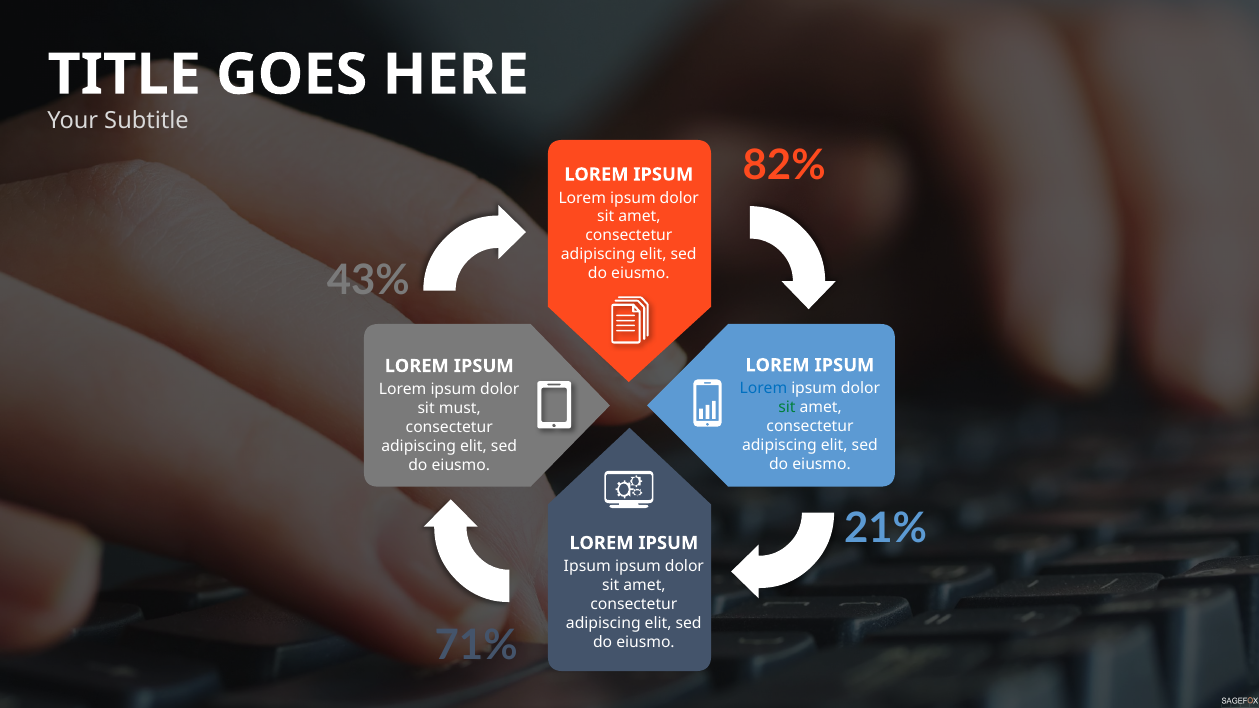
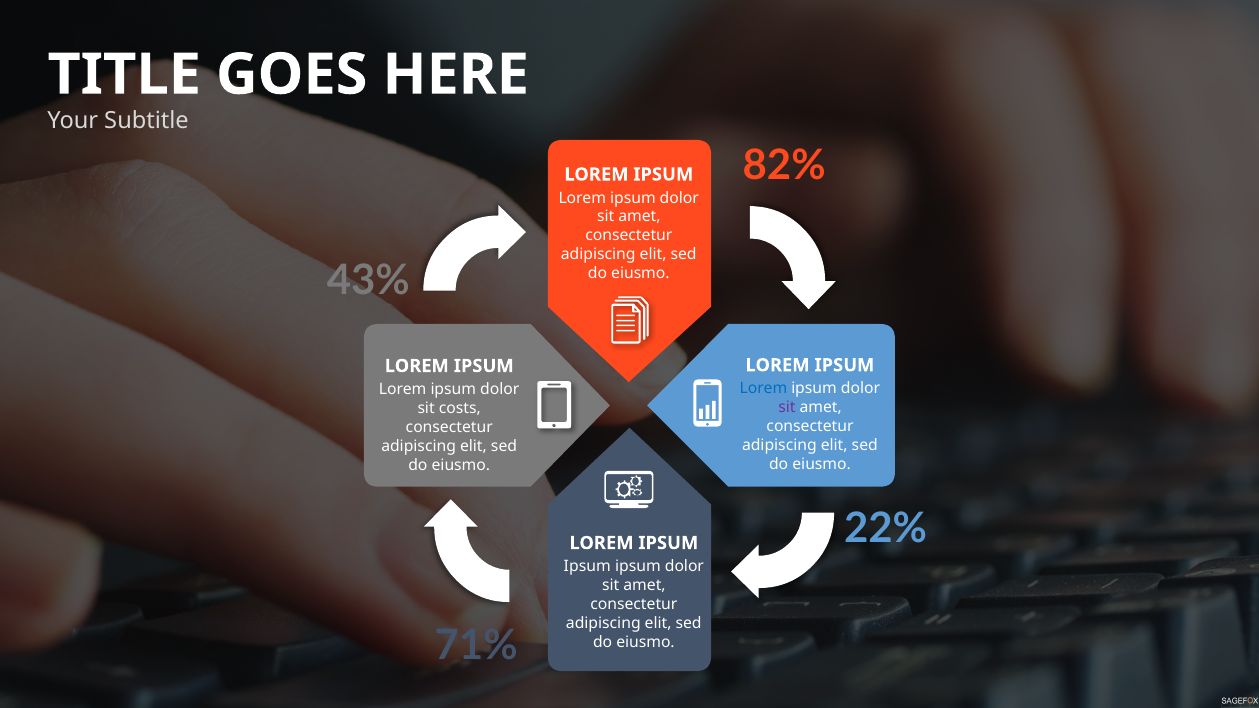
sit at (787, 408) colour: green -> purple
must: must -> costs
21%: 21% -> 22%
